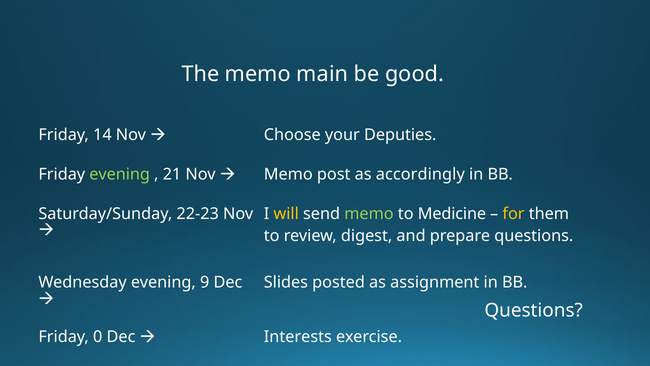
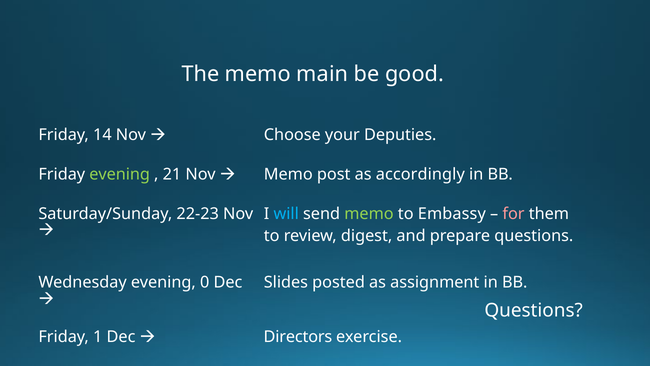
will colour: yellow -> light blue
Medicine: Medicine -> Embassy
for colour: yellow -> pink
9: 9 -> 0
0: 0 -> 1
Interests: Interests -> Directors
